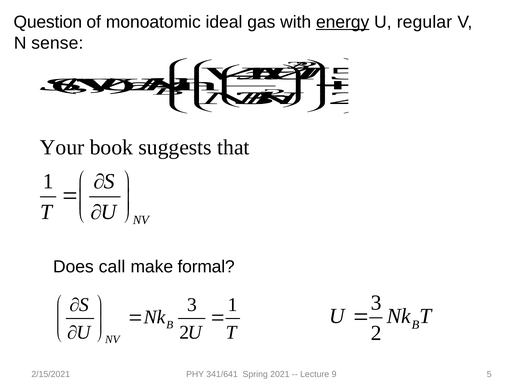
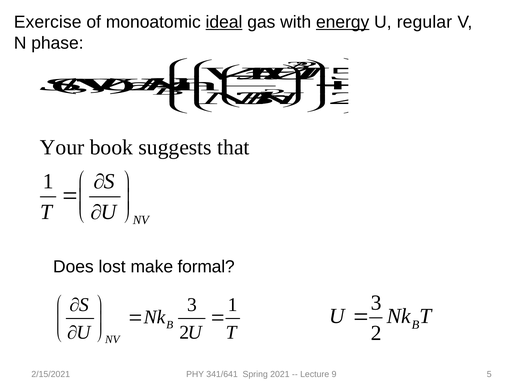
Question: Question -> Exercise
ideal underline: none -> present
sense: sense -> phase
call: call -> lost
